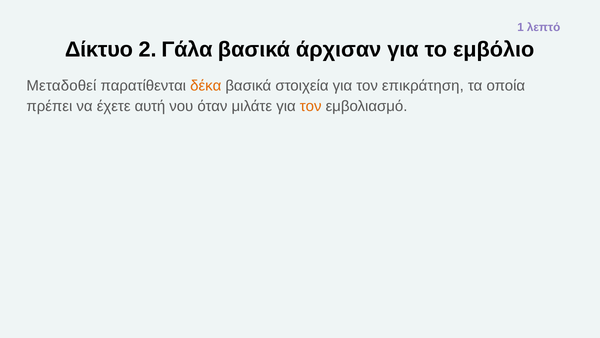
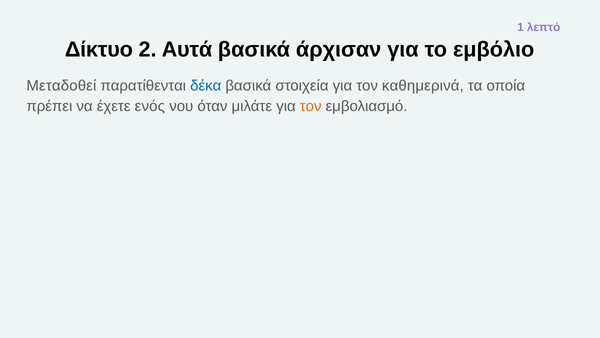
Γάλα: Γάλα -> Αυτά
δέκα colour: orange -> blue
επικράτηση: επικράτηση -> καθημερινά
αυτή: αυτή -> ενός
